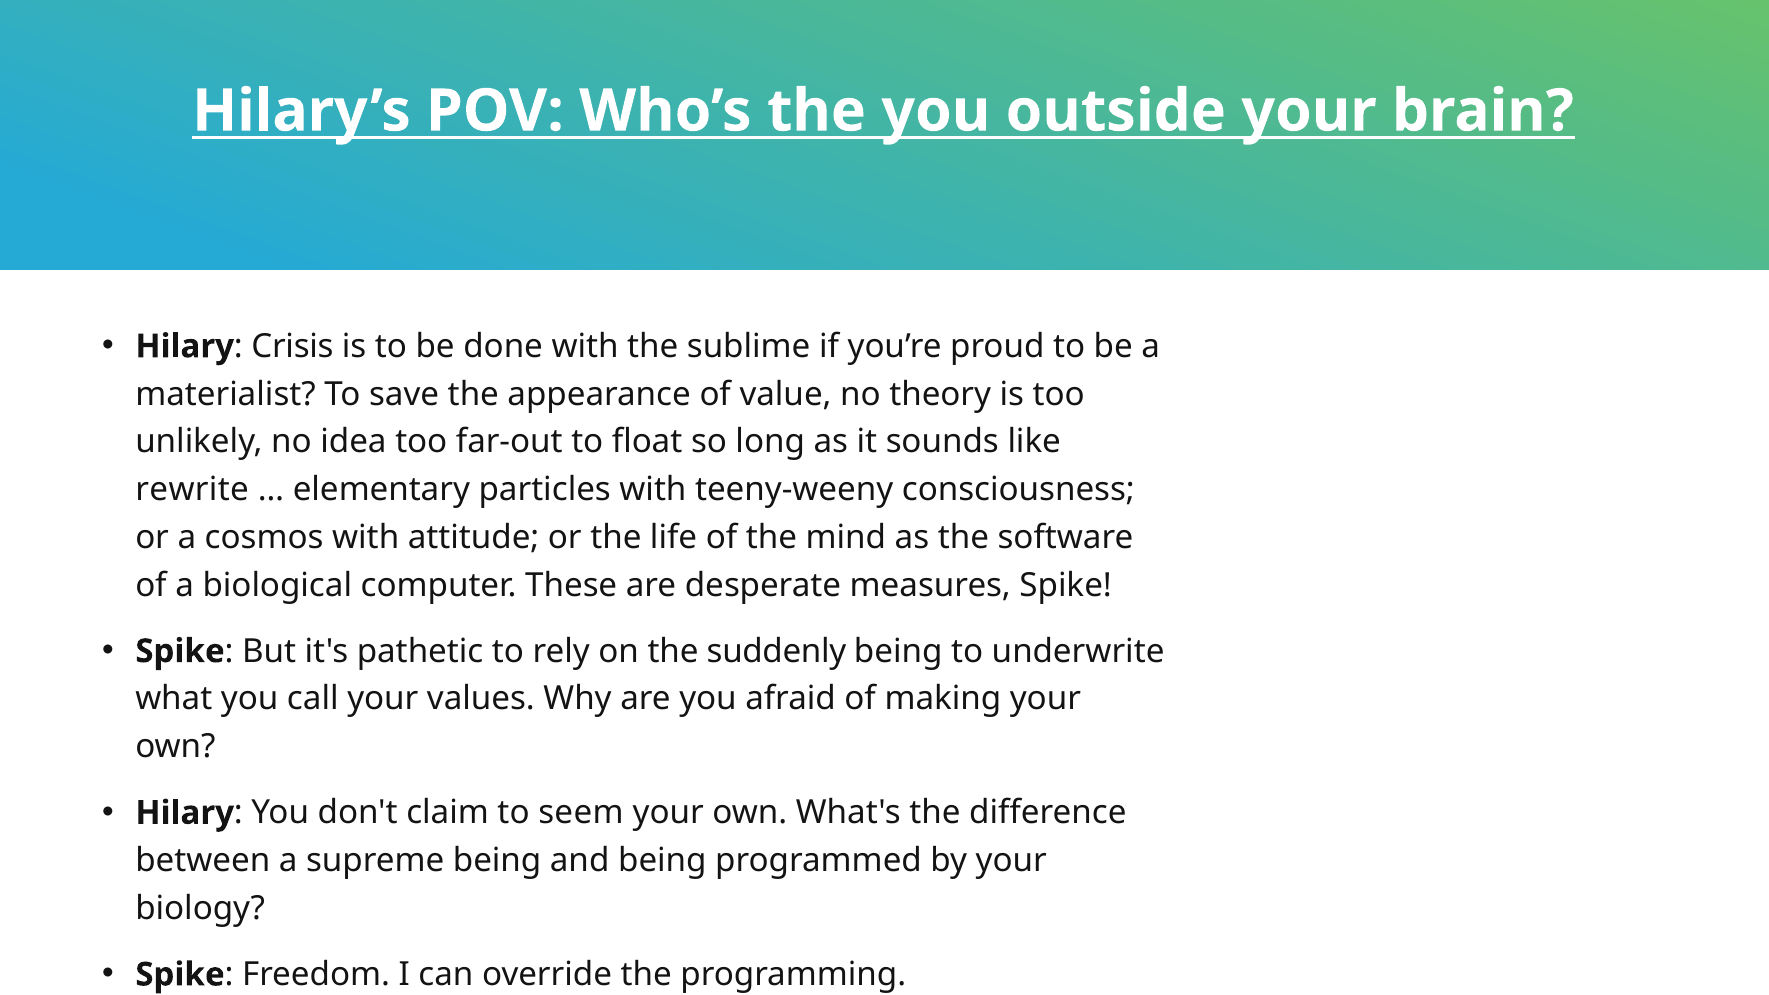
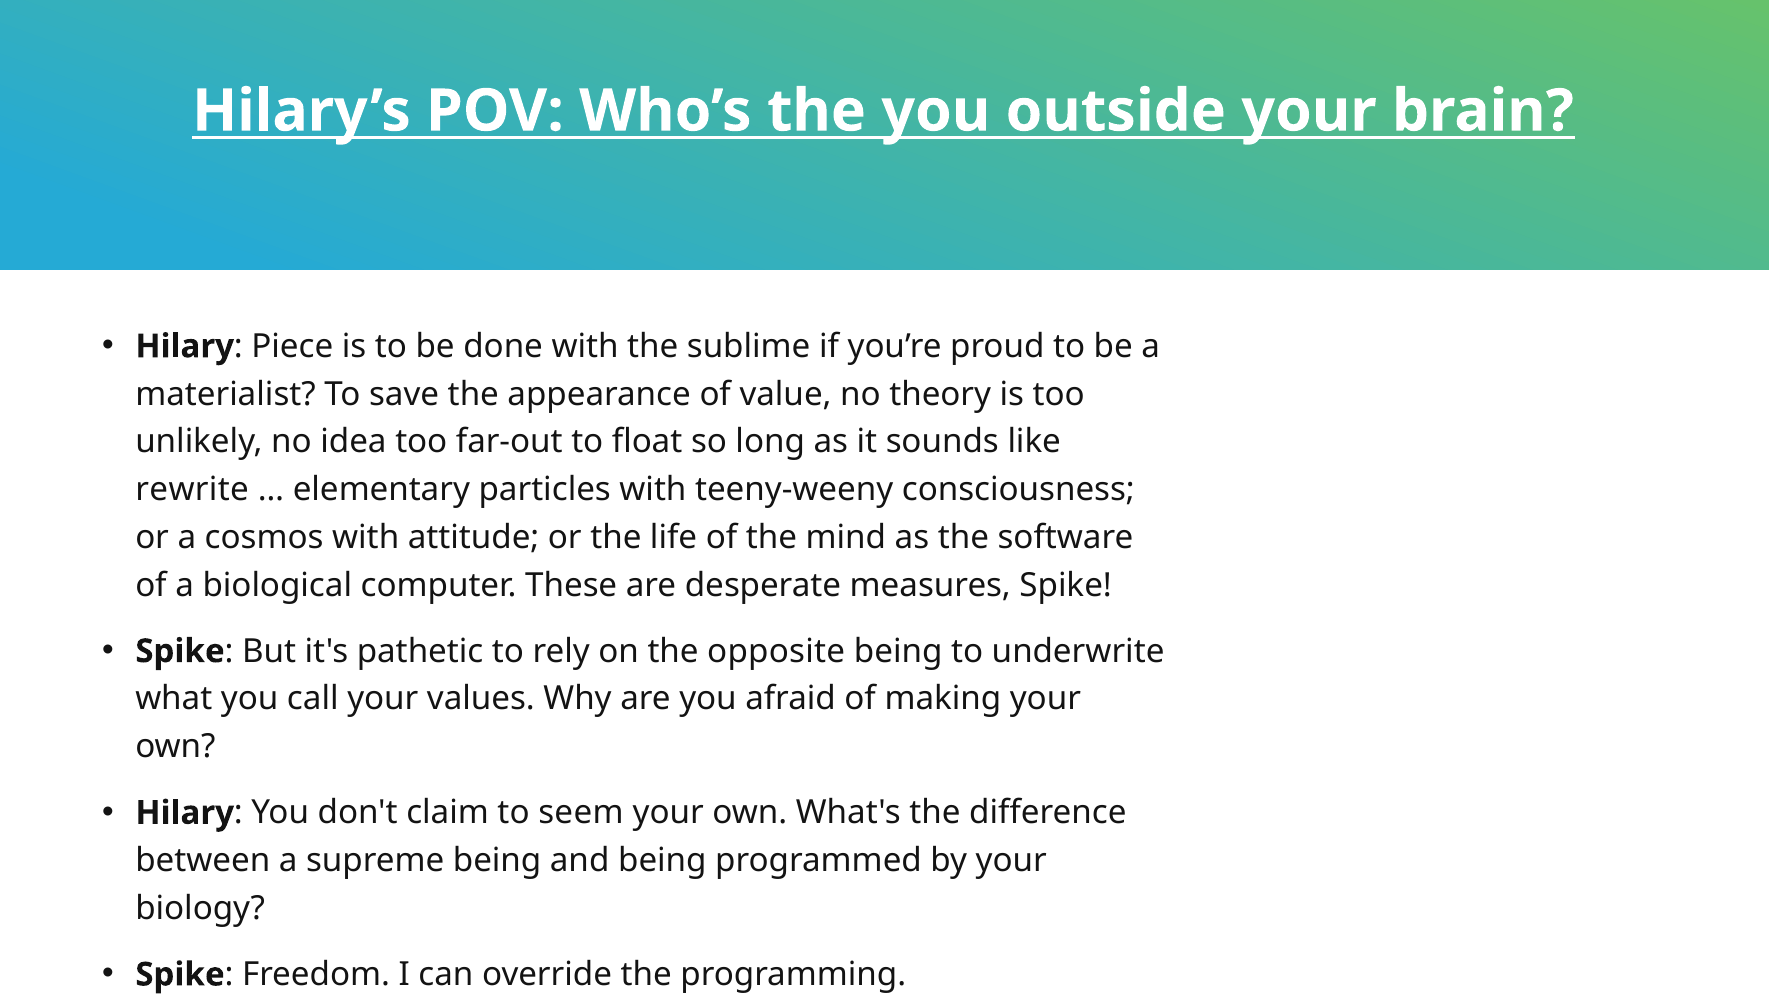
Crisis: Crisis -> Piece
suddenly: suddenly -> opposite
